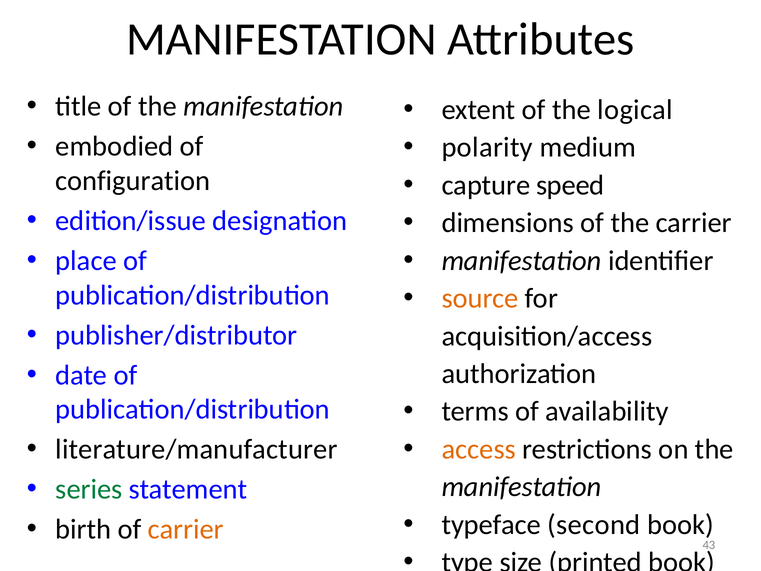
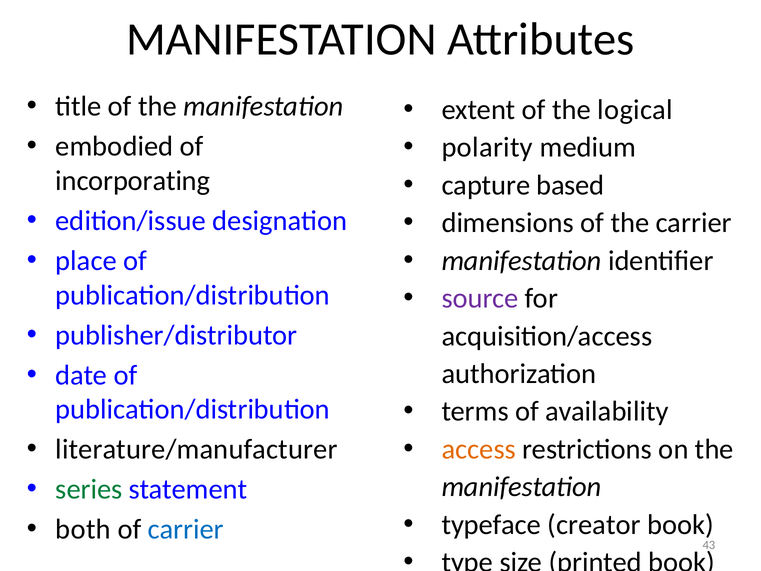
configuration: configuration -> incorporating
speed: speed -> based
source colour: orange -> purple
second: second -> creator
birth: birth -> both
carrier at (186, 529) colour: orange -> blue
